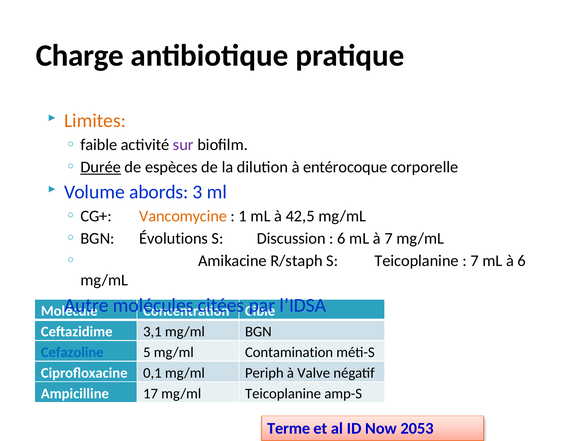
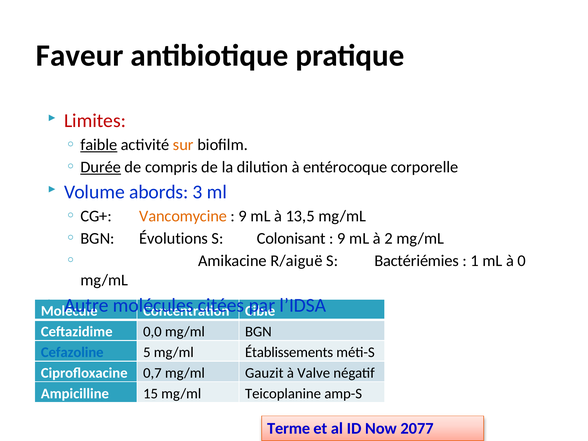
Charge: Charge -> Faveur
Limites colour: orange -> red
faible underline: none -> present
sur colour: purple -> orange
espèces: espèces -> compris
1 at (243, 216): 1 -> 9
42,5: 42,5 -> 13,5
Discussion: Discussion -> Colonisant
6 at (341, 238): 6 -> 9
à 7: 7 -> 2
R/staph: R/staph -> R/aiguë
S Teicoplanine: Teicoplanine -> Bactériémies
7 at (475, 261): 7 -> 1
à 6: 6 -> 0
3,1: 3,1 -> 0,0
Contamination: Contamination -> Établissements
0,1: 0,1 -> 0,7
Periph: Periph -> Gauzit
17: 17 -> 15
2053: 2053 -> 2077
